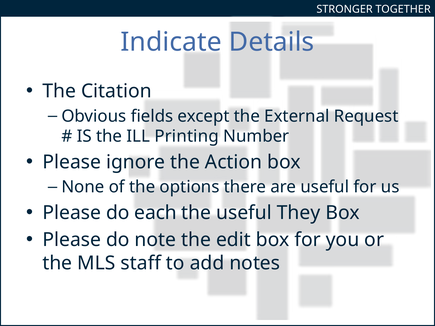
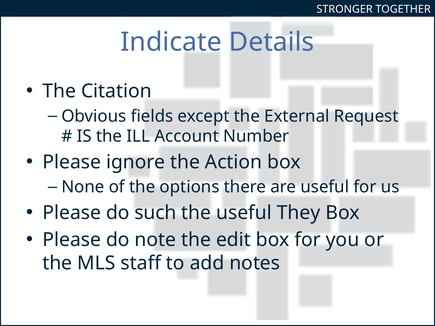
Printing: Printing -> Account
each: each -> such
